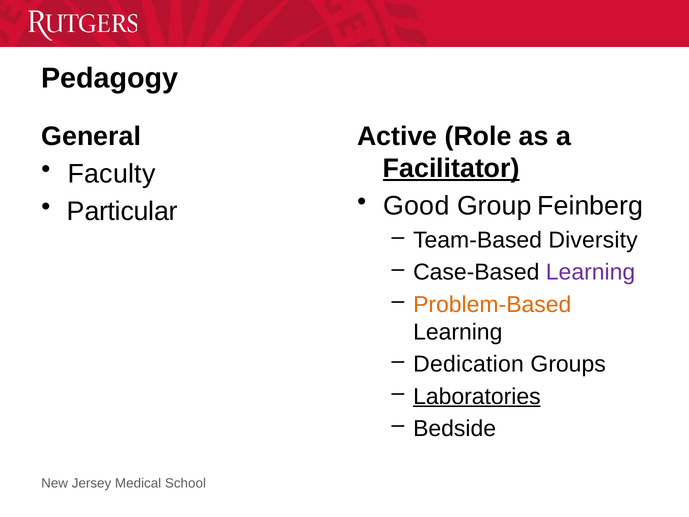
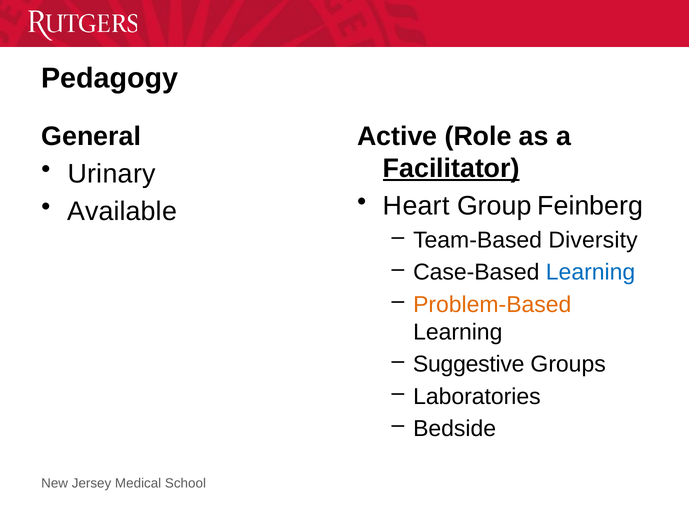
Faculty: Faculty -> Urinary
Good: Good -> Heart
Particular: Particular -> Available
Learning at (591, 272) colour: purple -> blue
Dedication: Dedication -> Suggestive
Laboratories underline: present -> none
